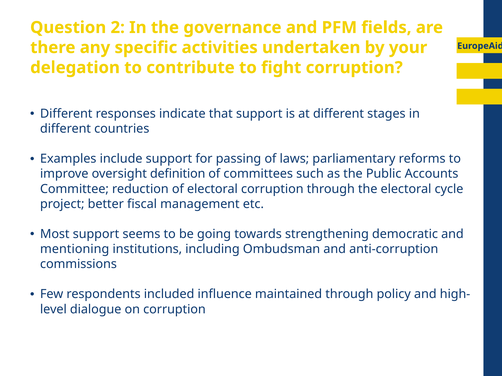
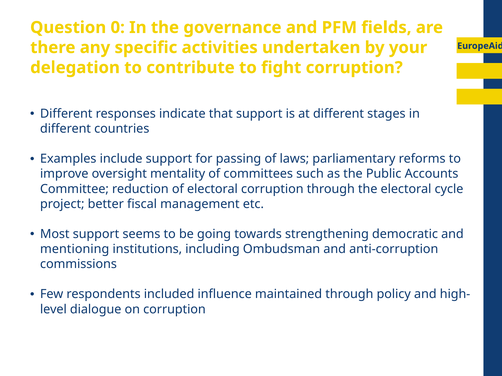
2: 2 -> 0
definition: definition -> mentality
